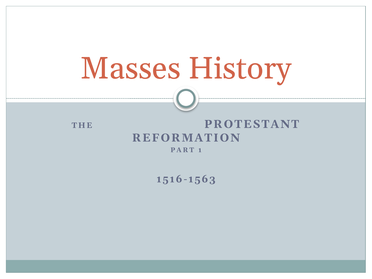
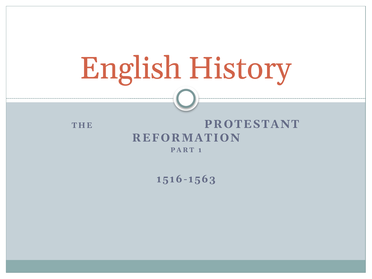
Masses: Masses -> English
